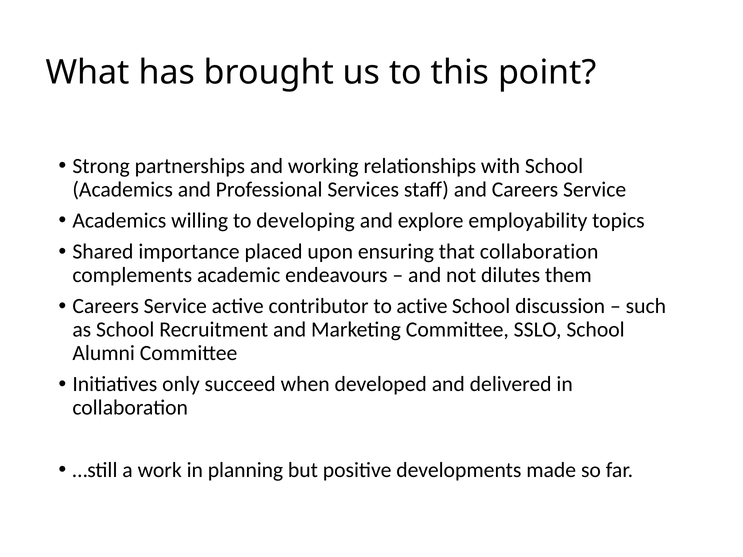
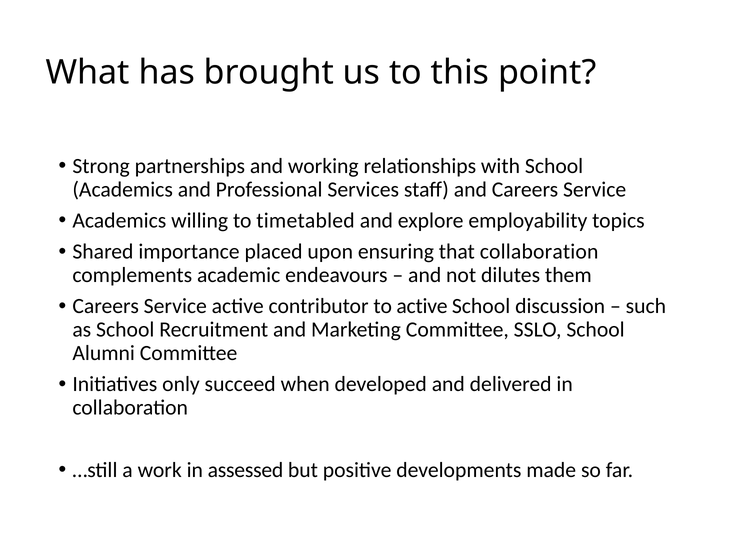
developing: developing -> timetabled
planning: planning -> assessed
